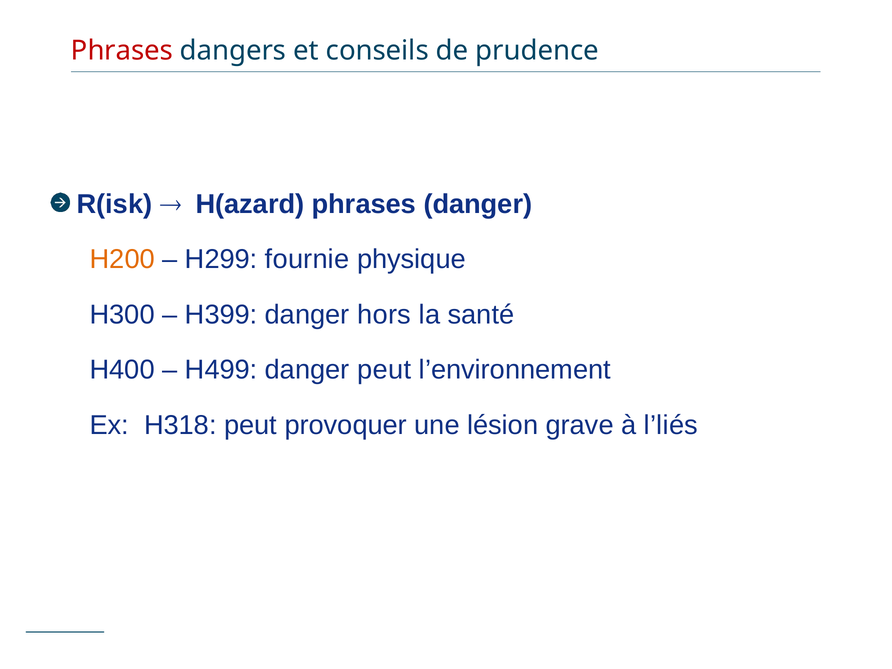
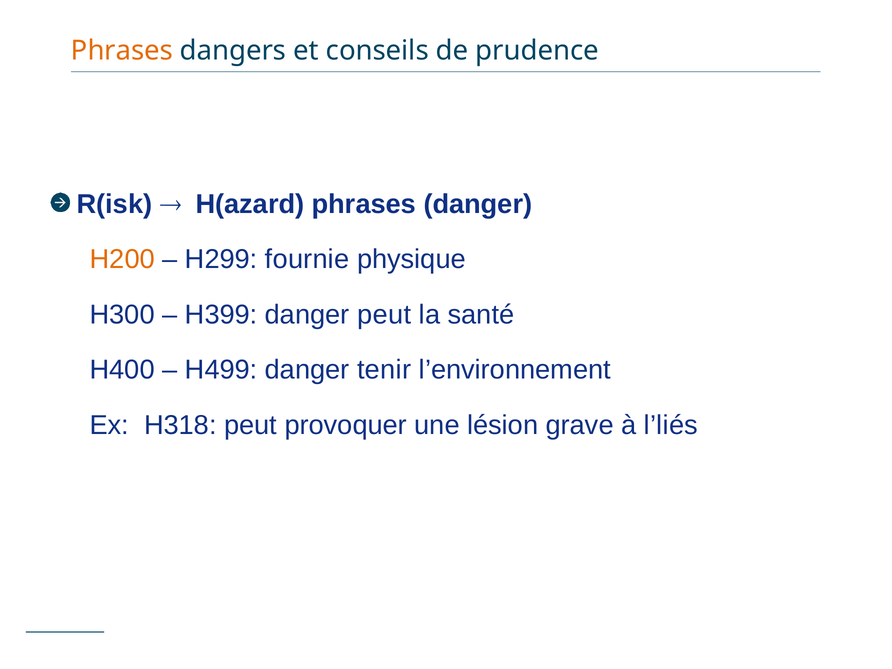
Phrases at (122, 51) colour: red -> orange
danger hors: hors -> peut
danger peut: peut -> tenir
